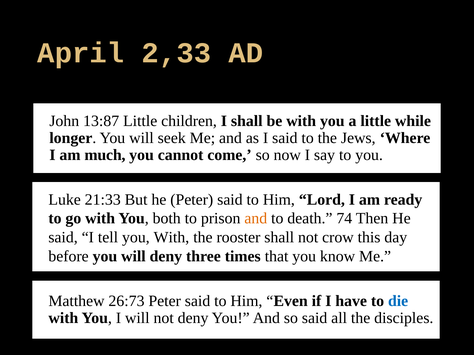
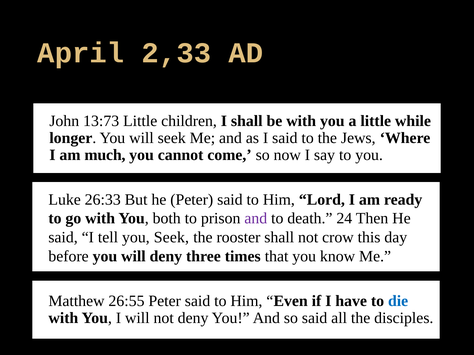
13:87: 13:87 -> 13:73
21:33: 21:33 -> 26:33
and at (256, 219) colour: orange -> purple
74: 74 -> 24
you With: With -> Seek
26:73: 26:73 -> 26:55
